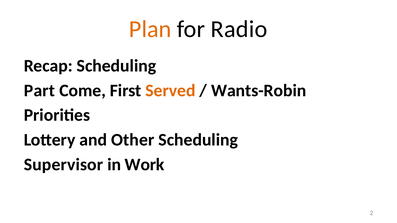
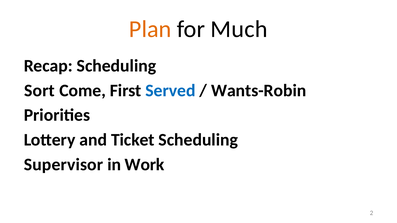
Radio: Radio -> Much
Part: Part -> Sort
Served colour: orange -> blue
Other: Other -> Ticket
